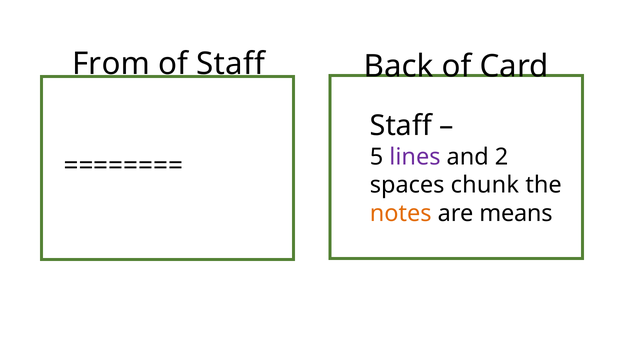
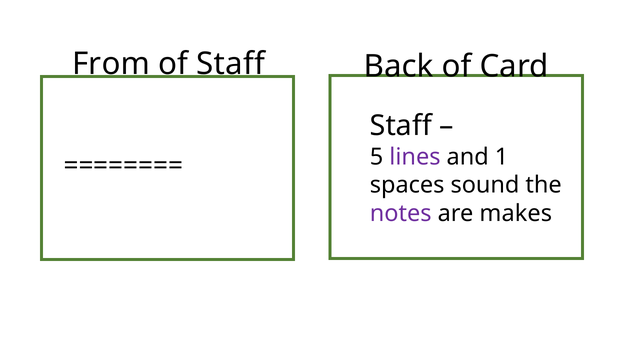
2: 2 -> 1
chunk: chunk -> sound
notes colour: orange -> purple
means: means -> makes
